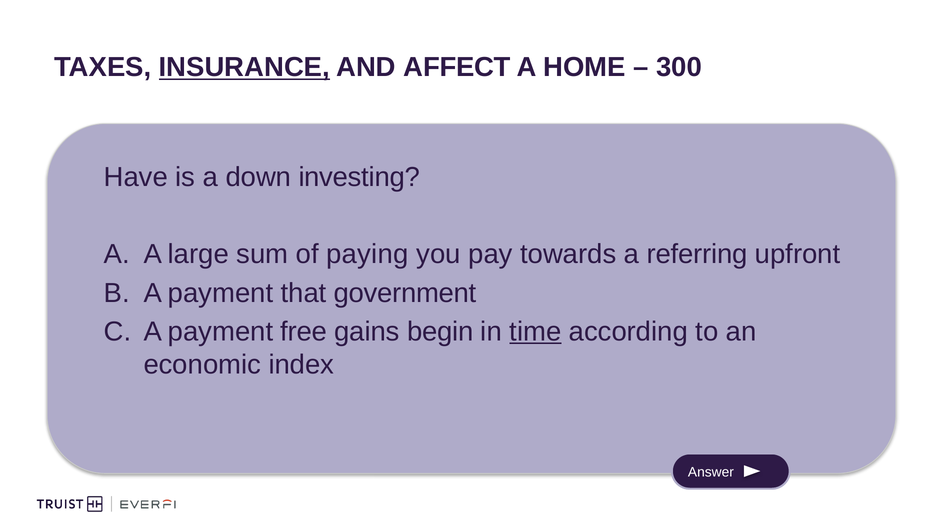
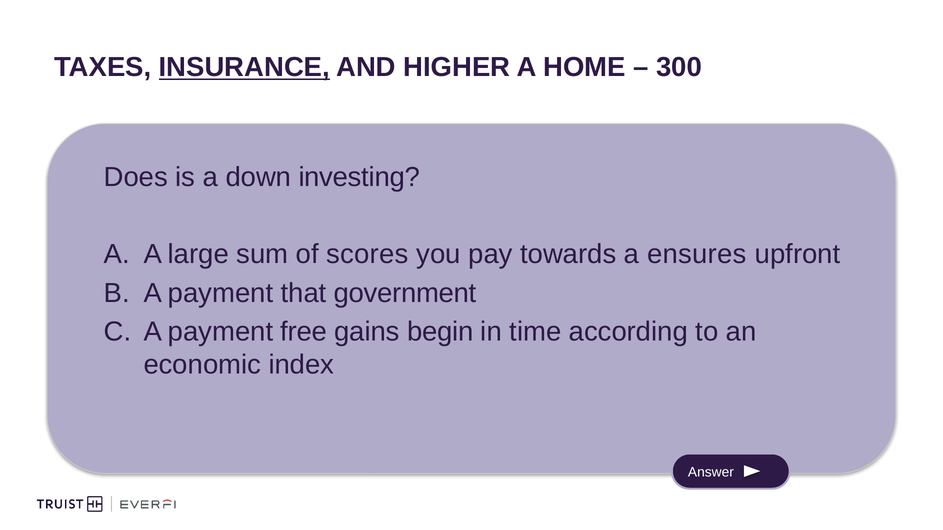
AFFECT: AFFECT -> HIGHER
Have: Have -> Does
paying: paying -> scores
referring: referring -> ensures
time underline: present -> none
